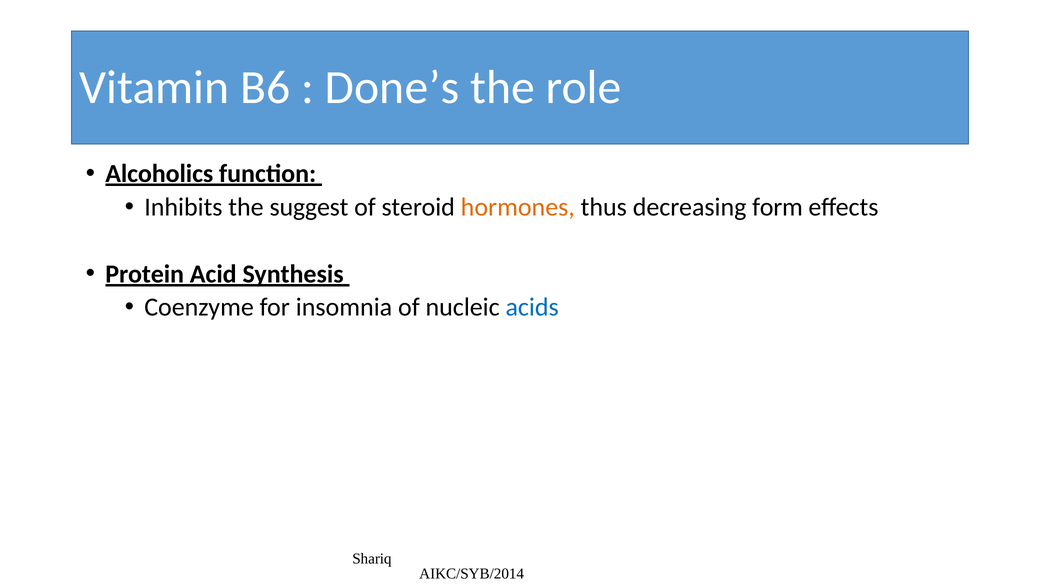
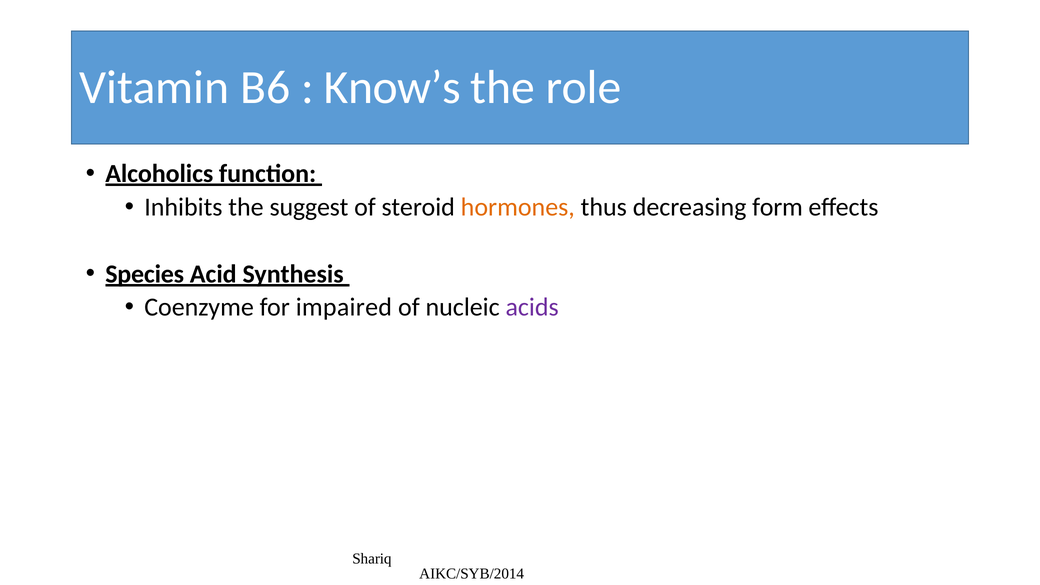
Done’s: Done’s -> Know’s
Protein: Protein -> Species
insomnia: insomnia -> impaired
acids colour: blue -> purple
